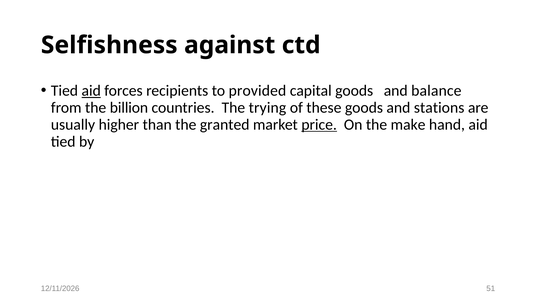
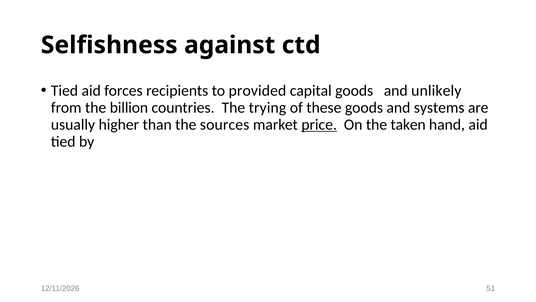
aid at (91, 91) underline: present -> none
balance: balance -> unlikely
stations: stations -> systems
granted: granted -> sources
make: make -> taken
